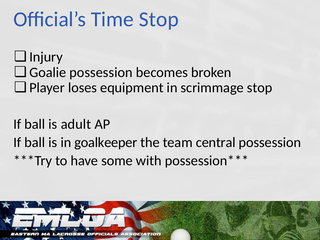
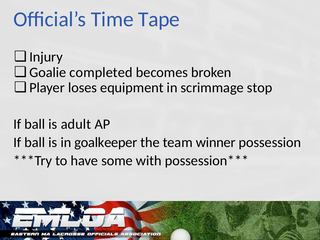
Time Stop: Stop -> Tape
Goalie possession: possession -> completed
central: central -> winner
